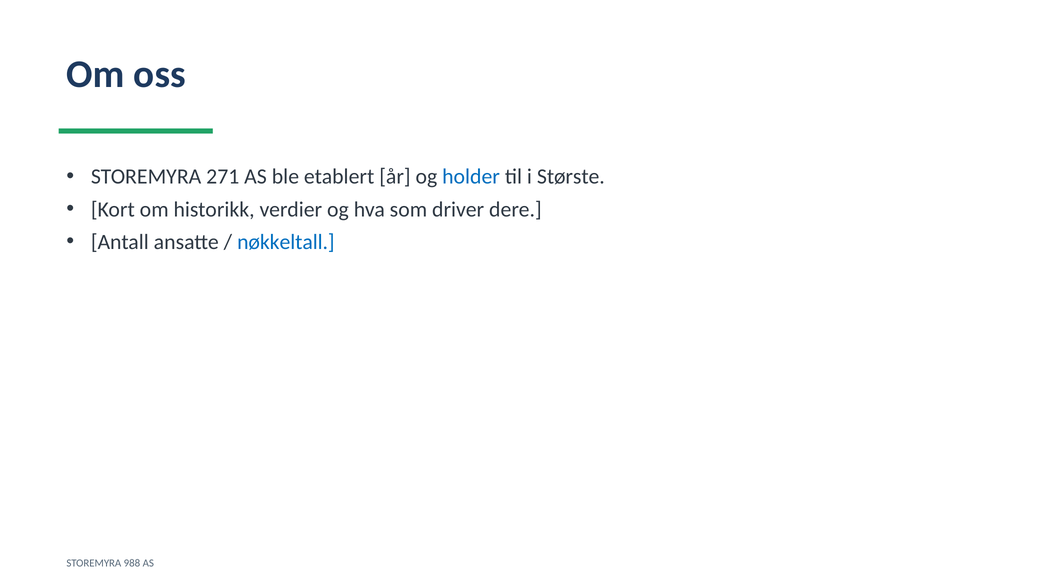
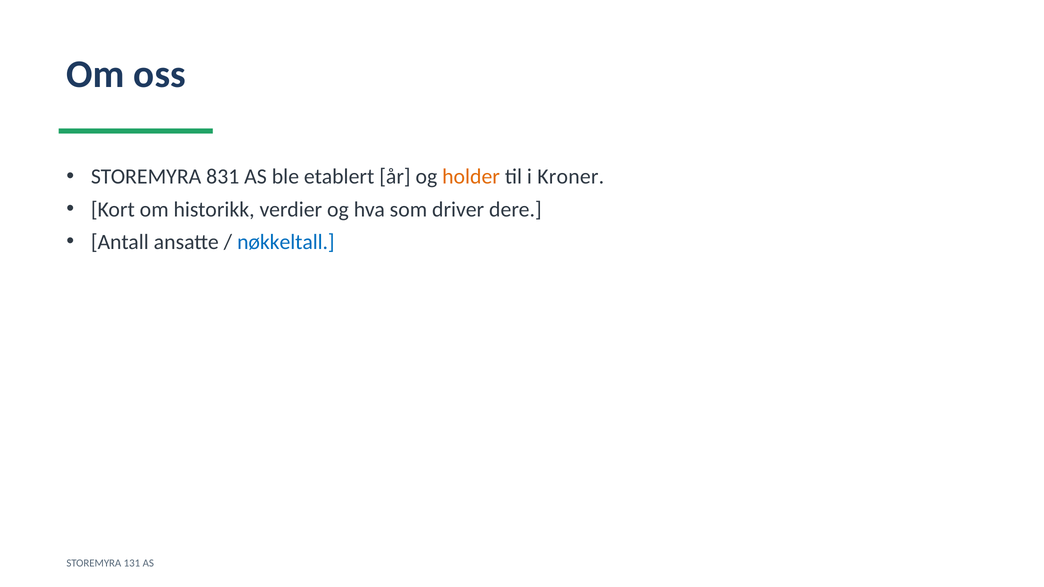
271: 271 -> 831
holder colour: blue -> orange
Største: Største -> Kroner
988: 988 -> 131
